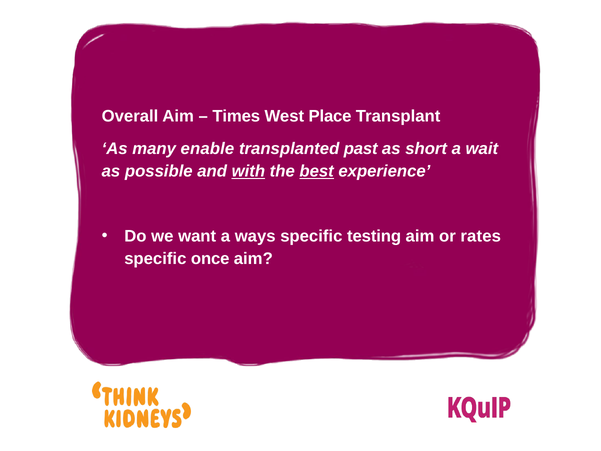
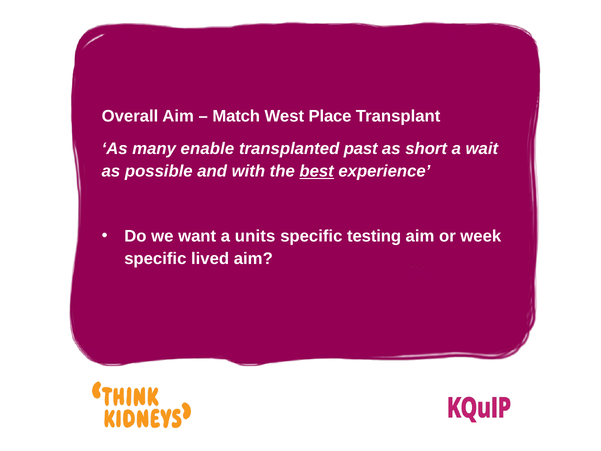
Times: Times -> Match
with underline: present -> none
ways: ways -> units
rates: rates -> week
once: once -> lived
